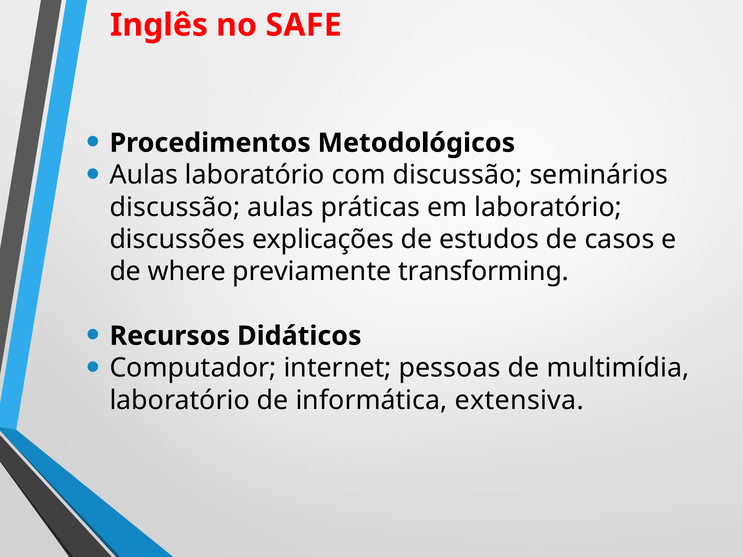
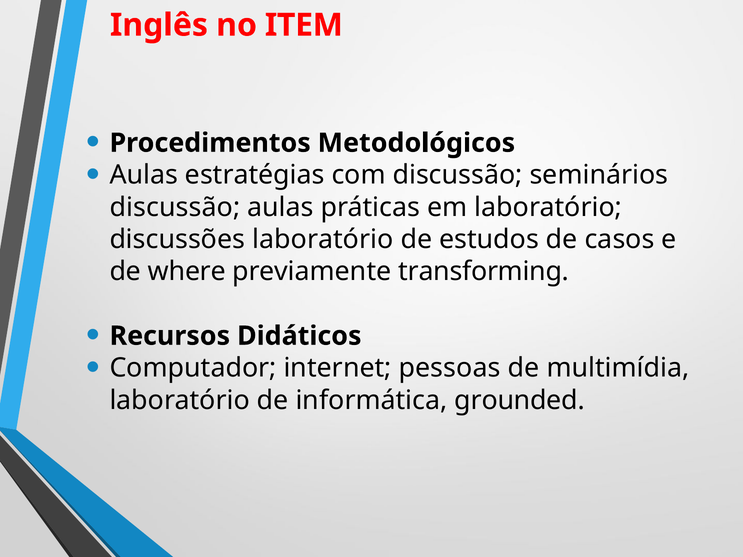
SAFE: SAFE -> ITEM
Aulas laboratório: laboratório -> estratégias
discussões explicações: explicações -> laboratório
extensiva: extensiva -> grounded
